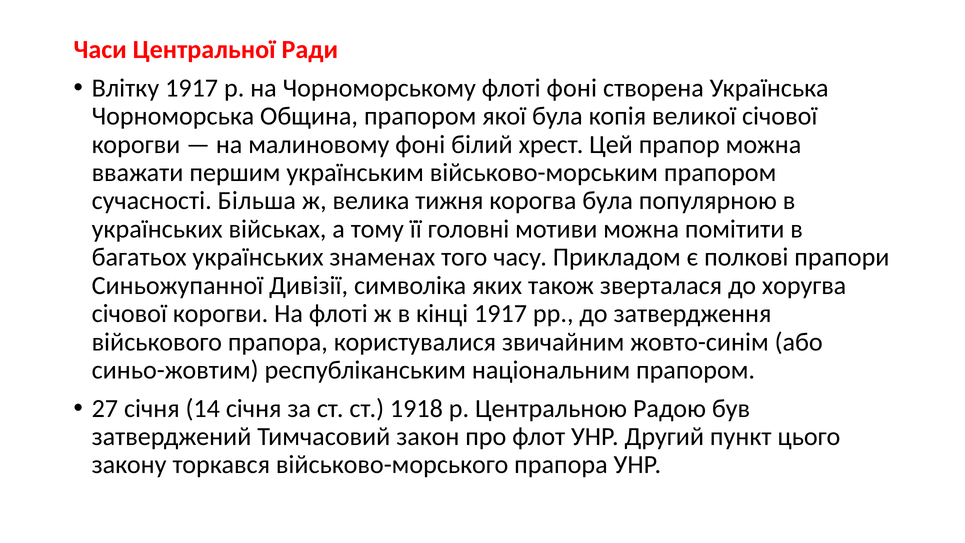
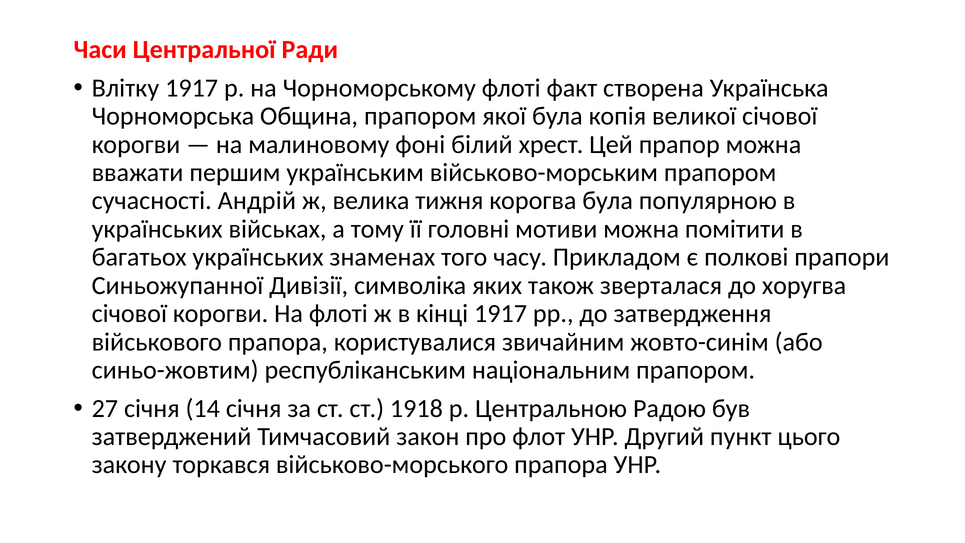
флоті фоні: фоні -> факт
Більша: Більша -> Андрій
